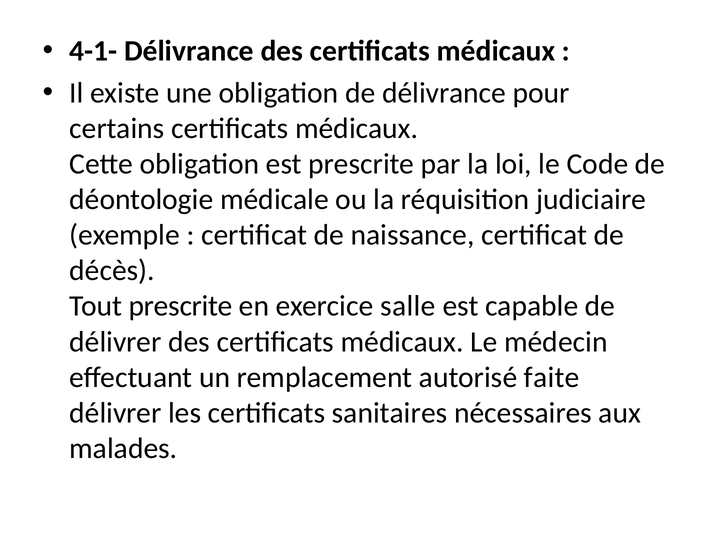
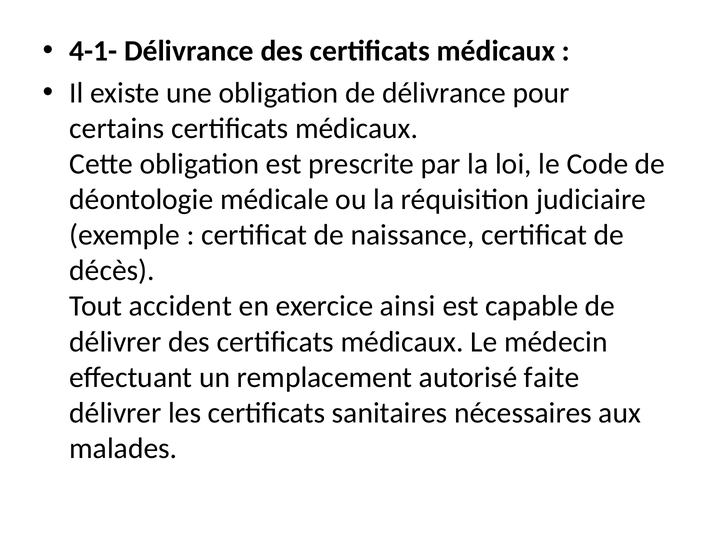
Tout prescrite: prescrite -> accident
salle: salle -> ainsi
